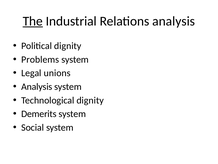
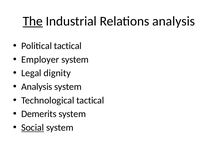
Political dignity: dignity -> tactical
Problems: Problems -> Employer
unions: unions -> dignity
Technological dignity: dignity -> tactical
Social underline: none -> present
